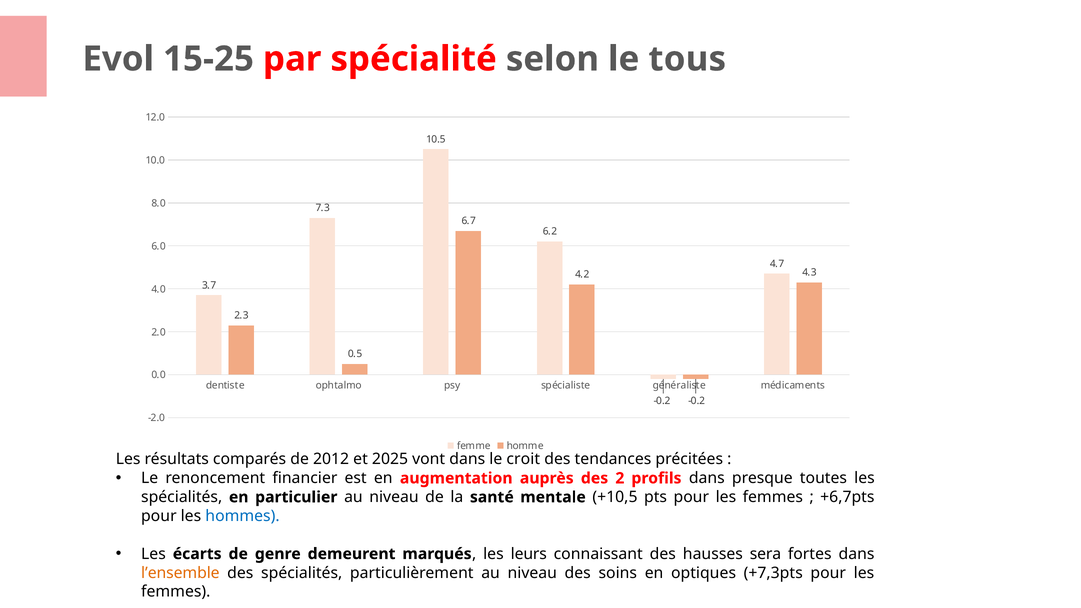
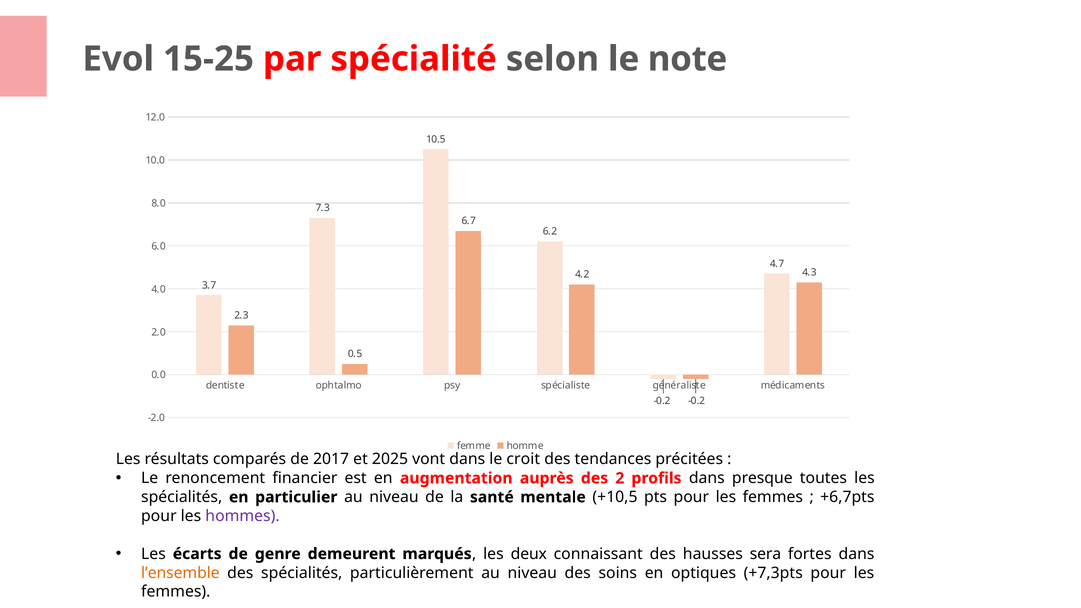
tous: tous -> note
2012: 2012 -> 2017
hommes colour: blue -> purple
leurs: leurs -> deux
